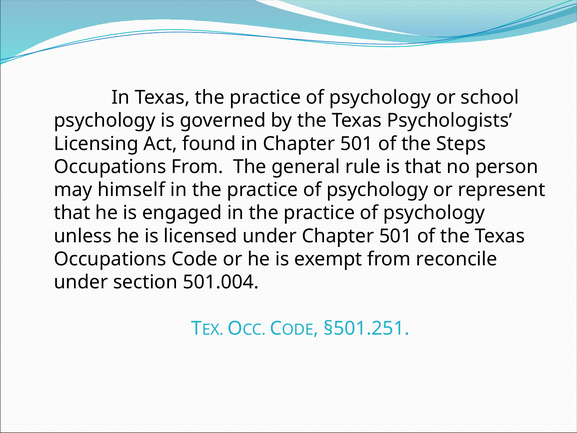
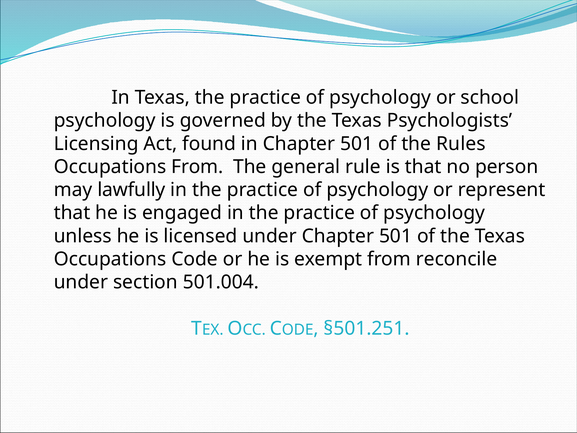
Steps: Steps -> Rules
himself: himself -> lawfully
